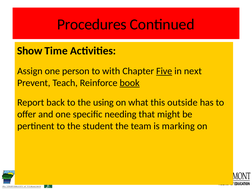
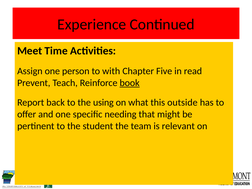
Procedures: Procedures -> Experience
Show: Show -> Meet
Five underline: present -> none
next: next -> read
marking: marking -> relevant
